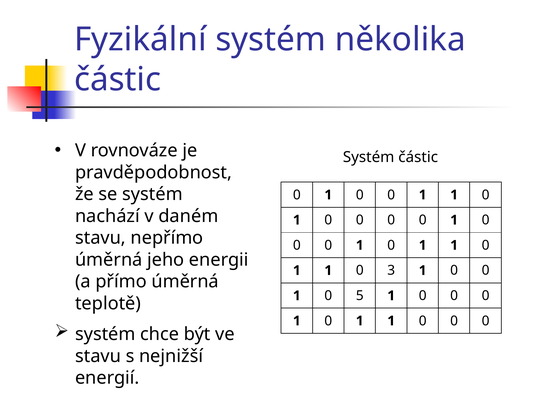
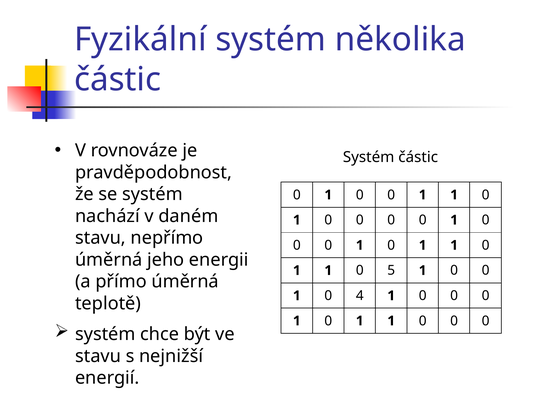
3: 3 -> 5
5: 5 -> 4
